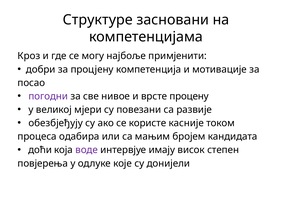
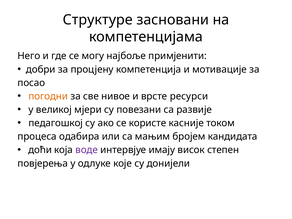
Кроз: Кроз -> Него
погодни colour: purple -> orange
процену: процену -> ресурси
обезбјеђују: обезбјеђују -> педагошкој
